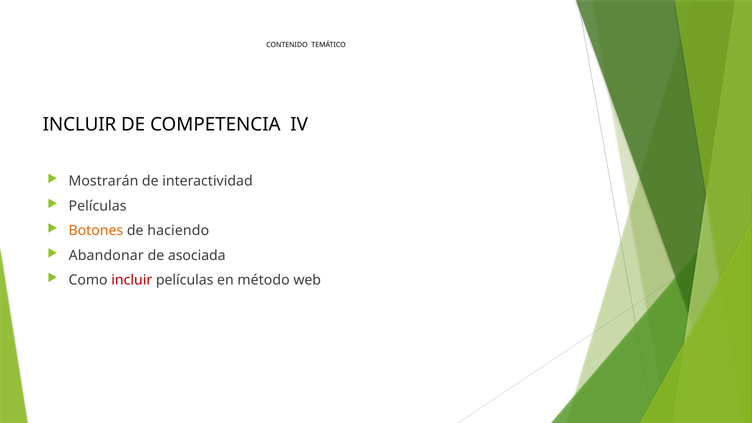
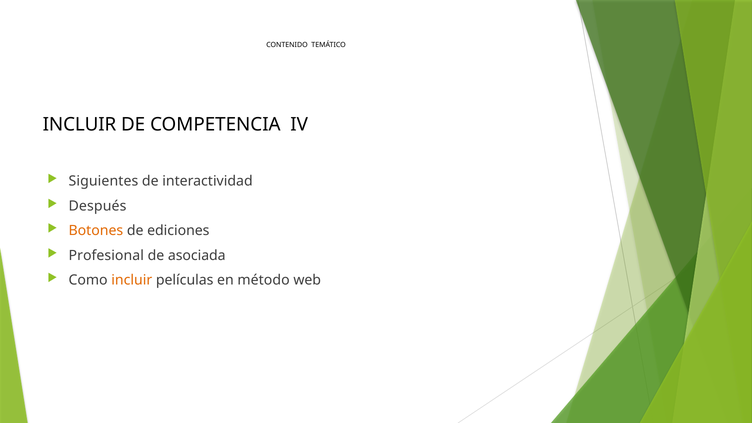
Mostrarán: Mostrarán -> Siguientes
Películas at (98, 206): Películas -> Después
haciendo: haciendo -> ediciones
Abandonar: Abandonar -> Profesional
incluir at (132, 280) colour: red -> orange
